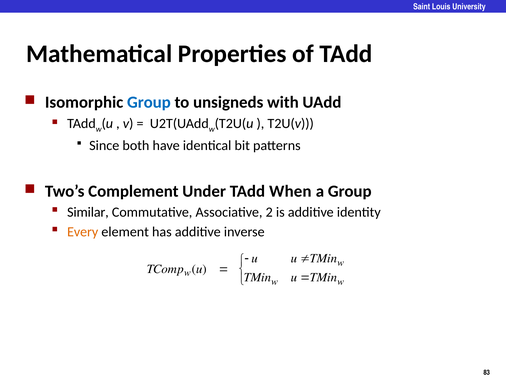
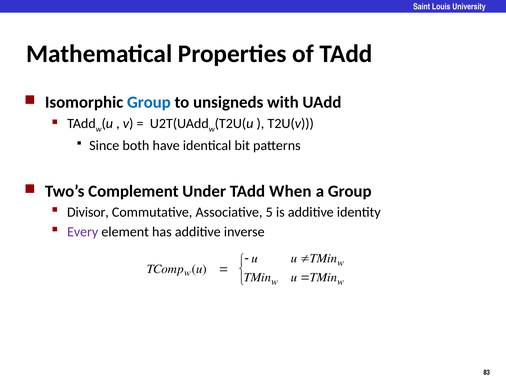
Similar: Similar -> Divisor
2: 2 -> 5
Every colour: orange -> purple
